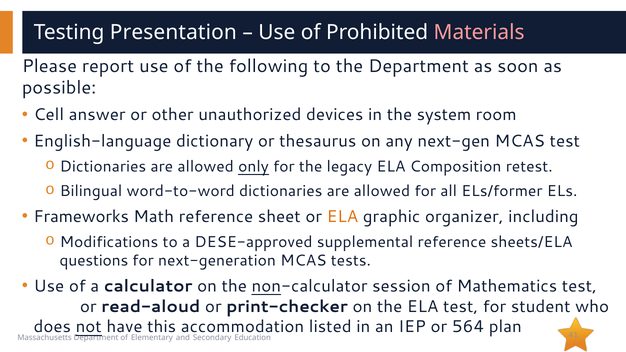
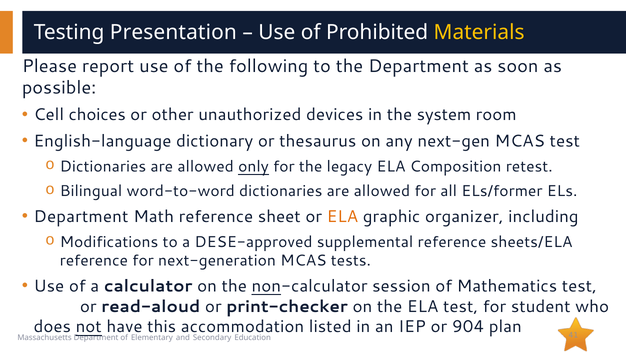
Materials colour: pink -> yellow
answer: answer -> choices
Frameworks at (81, 217): Frameworks -> Department
questions at (94, 261): questions -> reference
564: 564 -> 904
